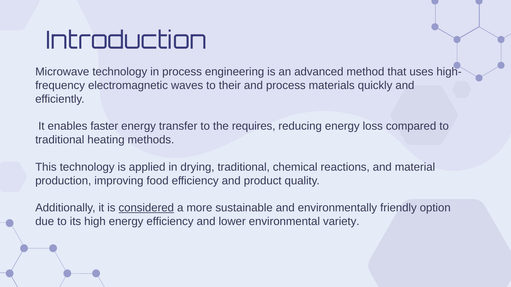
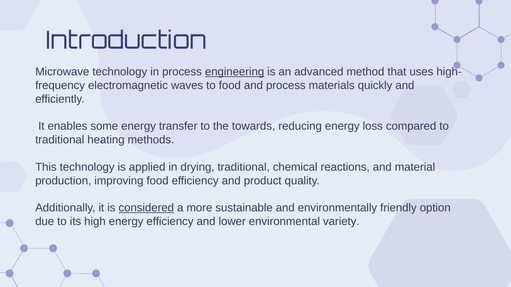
engineering underline: none -> present
to their: their -> food
faster: faster -> some
requires: requires -> towards
